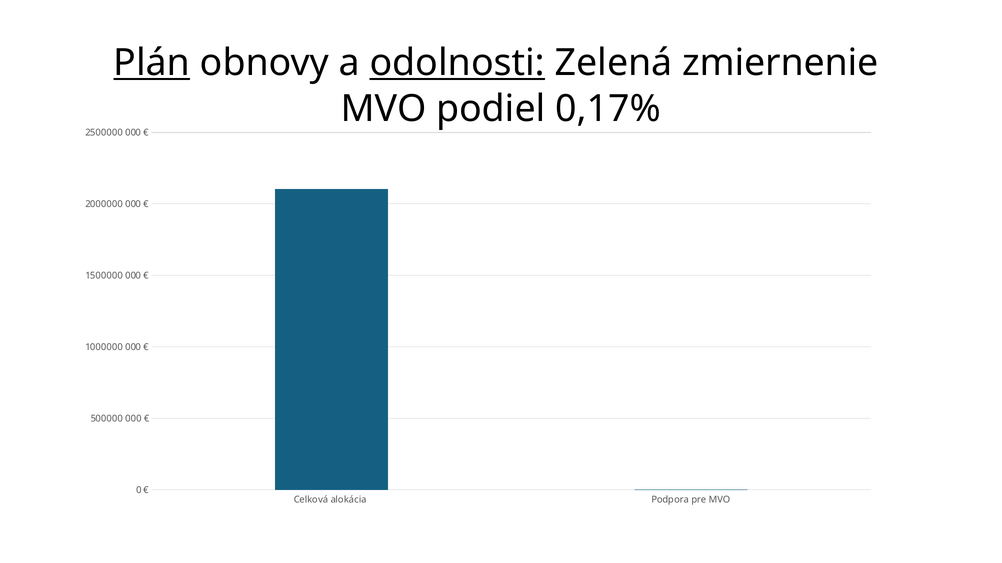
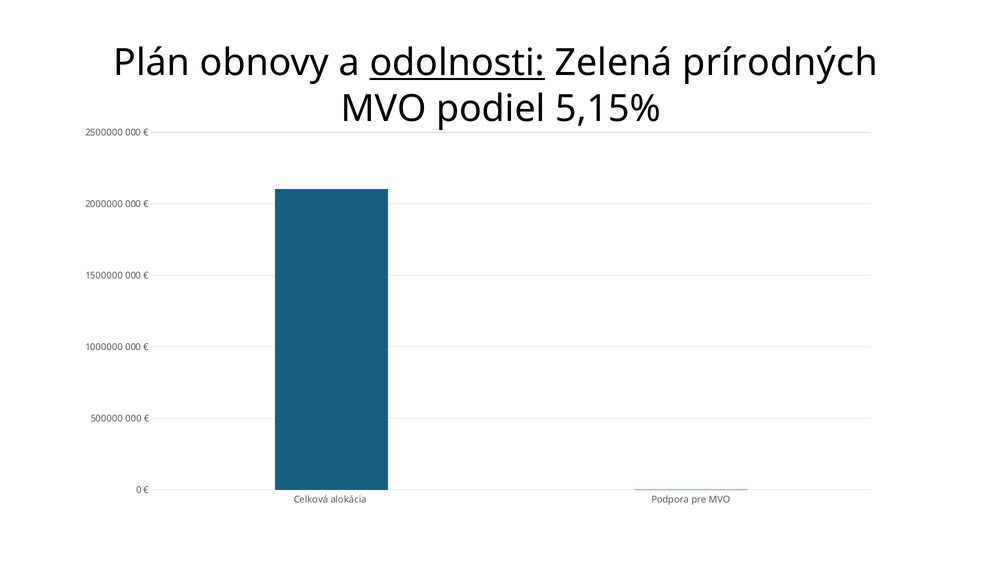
Plán underline: present -> none
zmiernenie: zmiernenie -> prírodných
0,17%: 0,17% -> 5,15%
